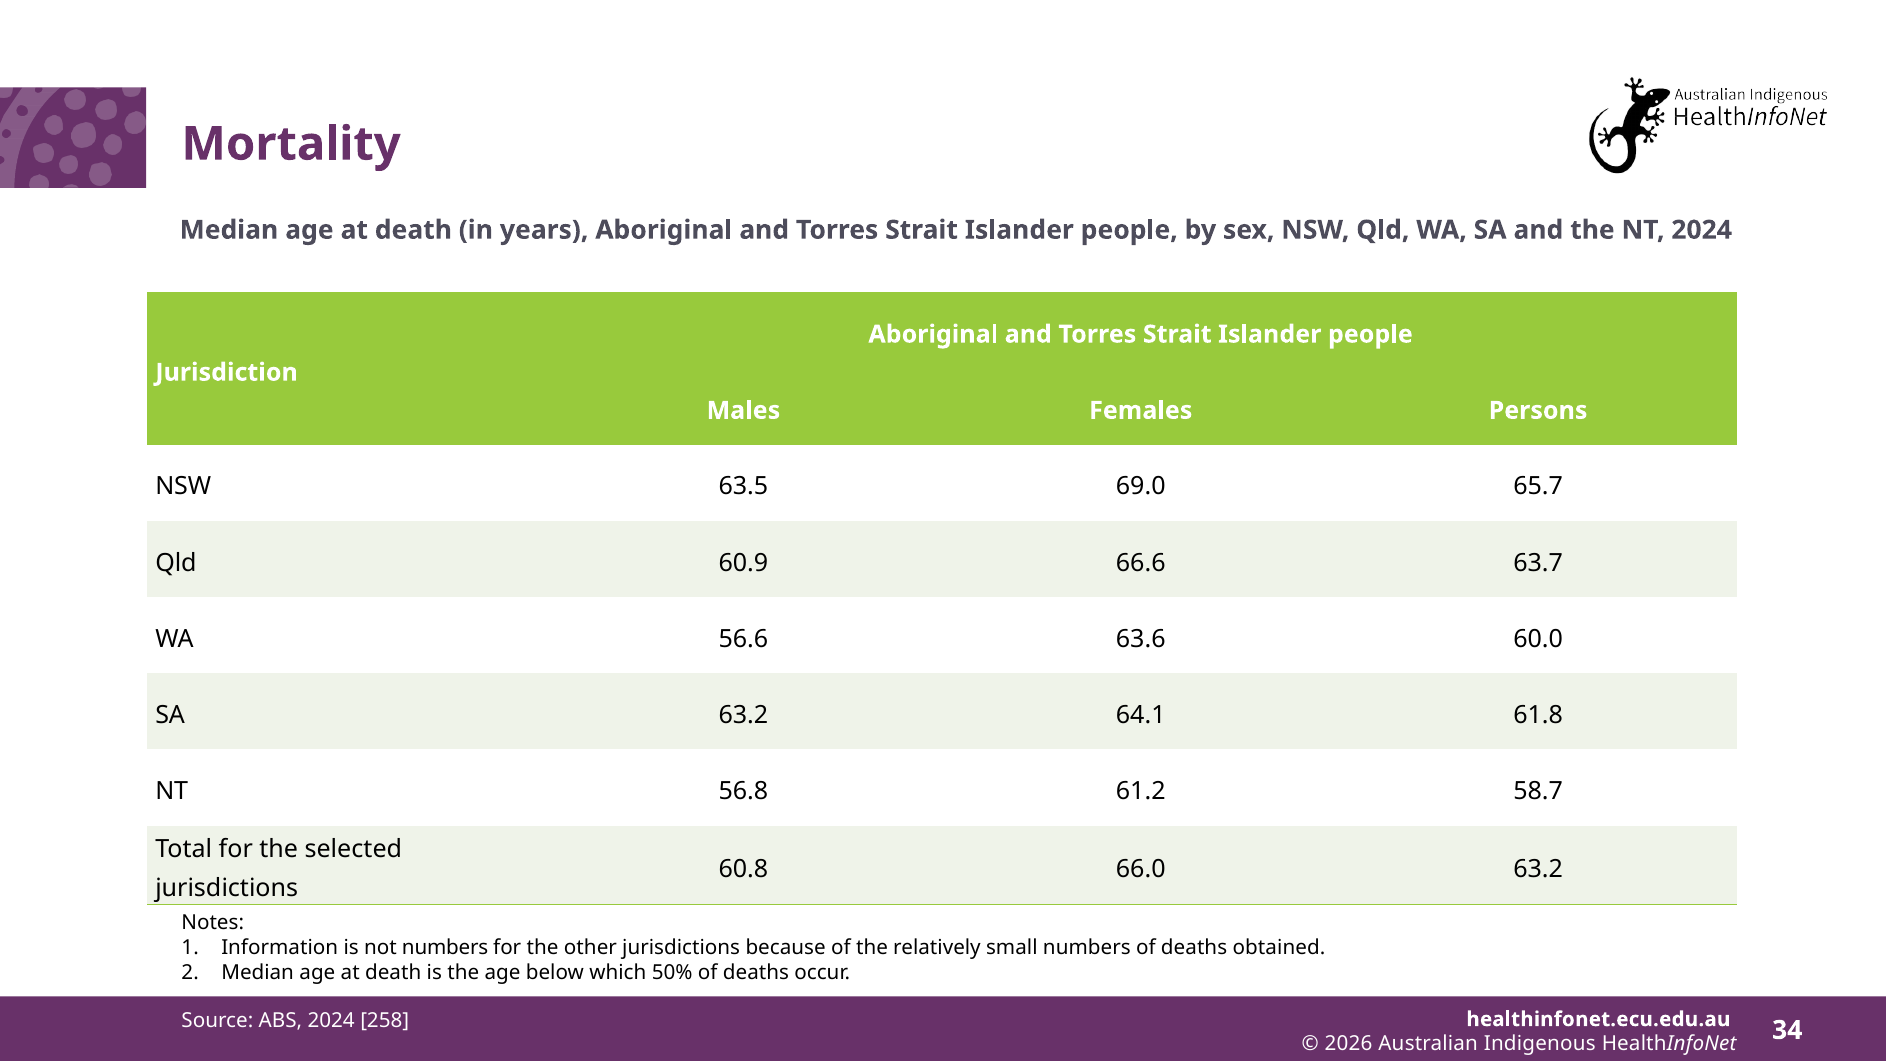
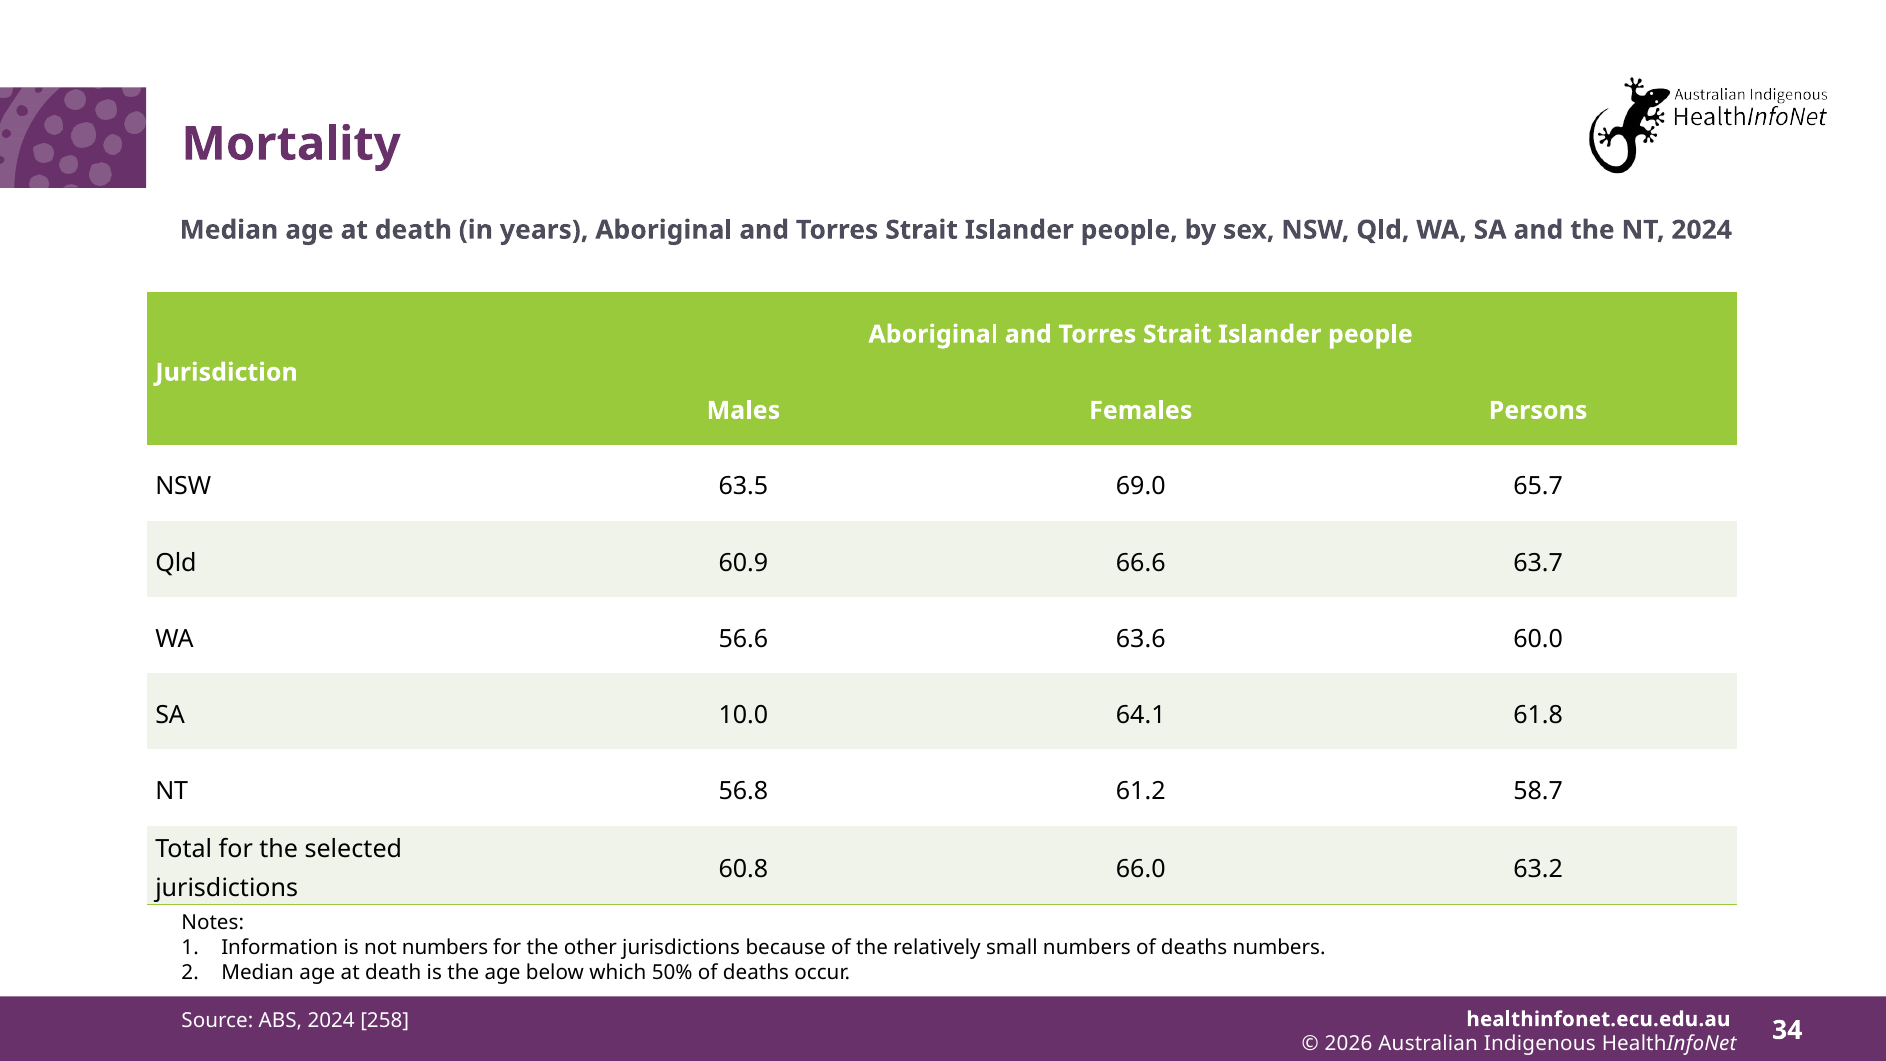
SA 63.2: 63.2 -> 10.0
deaths obtained: obtained -> numbers
